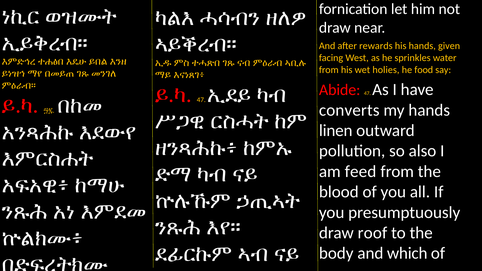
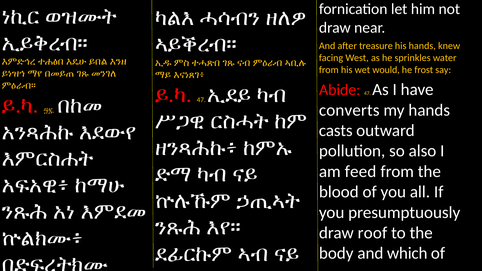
rewards: rewards -> treasure
given: given -> knew
holies: holies -> would
food: food -> frost
linen: linen -> casts
